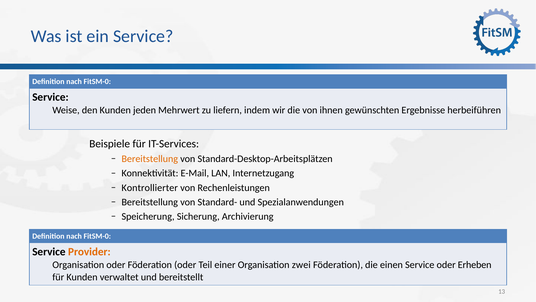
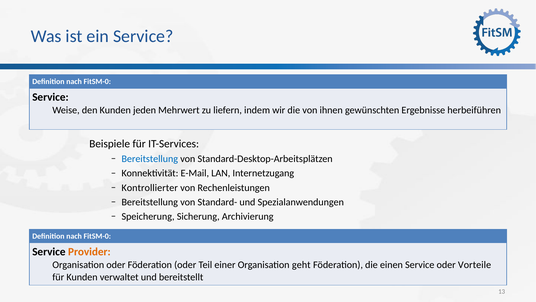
Bereitstellung at (150, 159) colour: orange -> blue
zwei: zwei -> geht
Erheben: Erheben -> Vorteile
